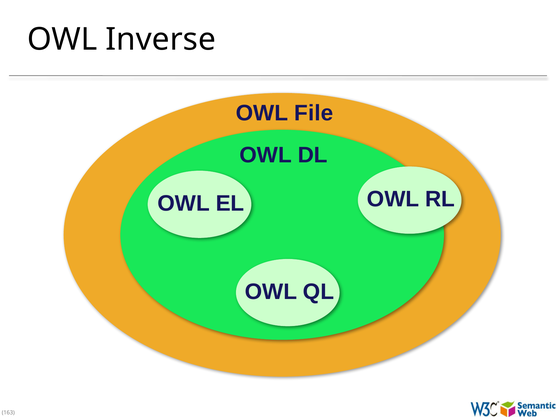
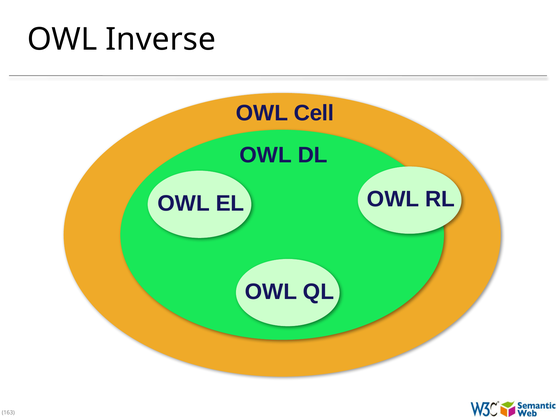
File: File -> Cell
